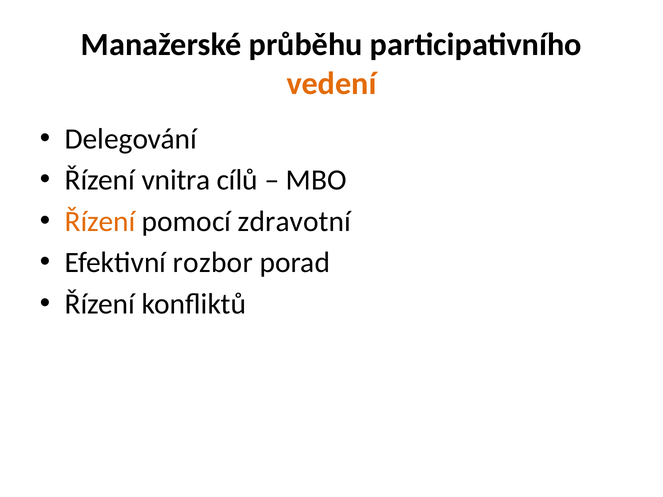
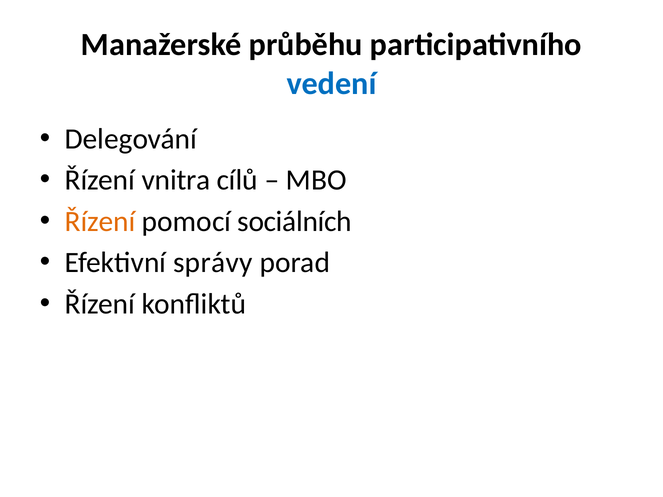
vedení colour: orange -> blue
zdravotní: zdravotní -> sociálních
rozbor: rozbor -> správy
